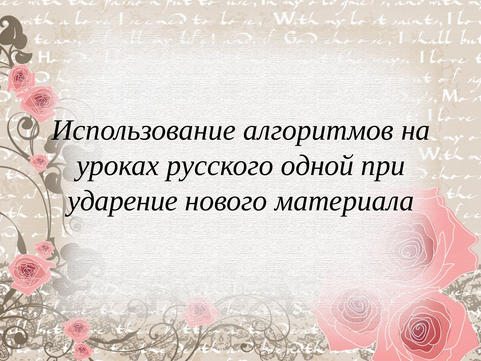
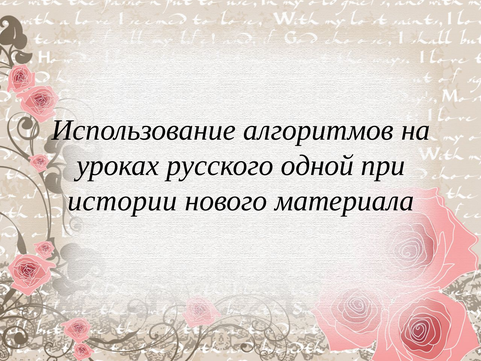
ударение: ударение -> истории
